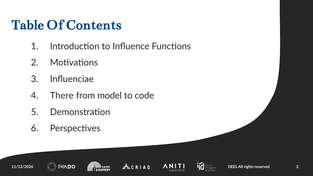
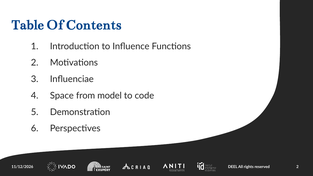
There: There -> Space
